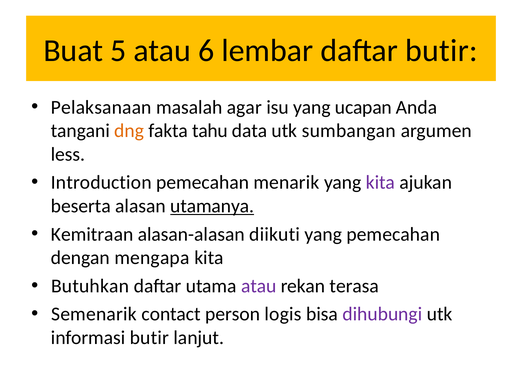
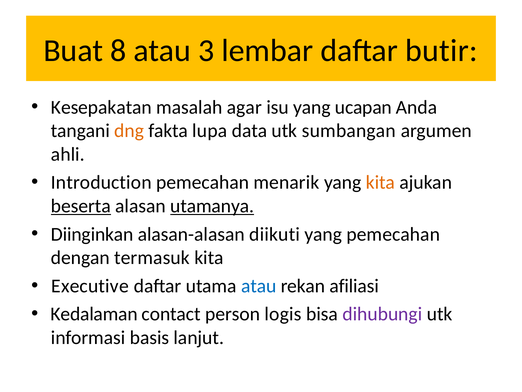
5: 5 -> 8
6: 6 -> 3
Pelaksanaan: Pelaksanaan -> Kesepakatan
tahu: tahu -> lupa
less: less -> ahli
kita at (380, 182) colour: purple -> orange
beserta underline: none -> present
Kemitraan: Kemitraan -> Diinginkan
mengapa: mengapa -> termasuk
Butuhkan: Butuhkan -> Executive
atau at (259, 286) colour: purple -> blue
terasa: terasa -> afiliasi
Semenarik: Semenarik -> Kedalaman
informasi butir: butir -> basis
